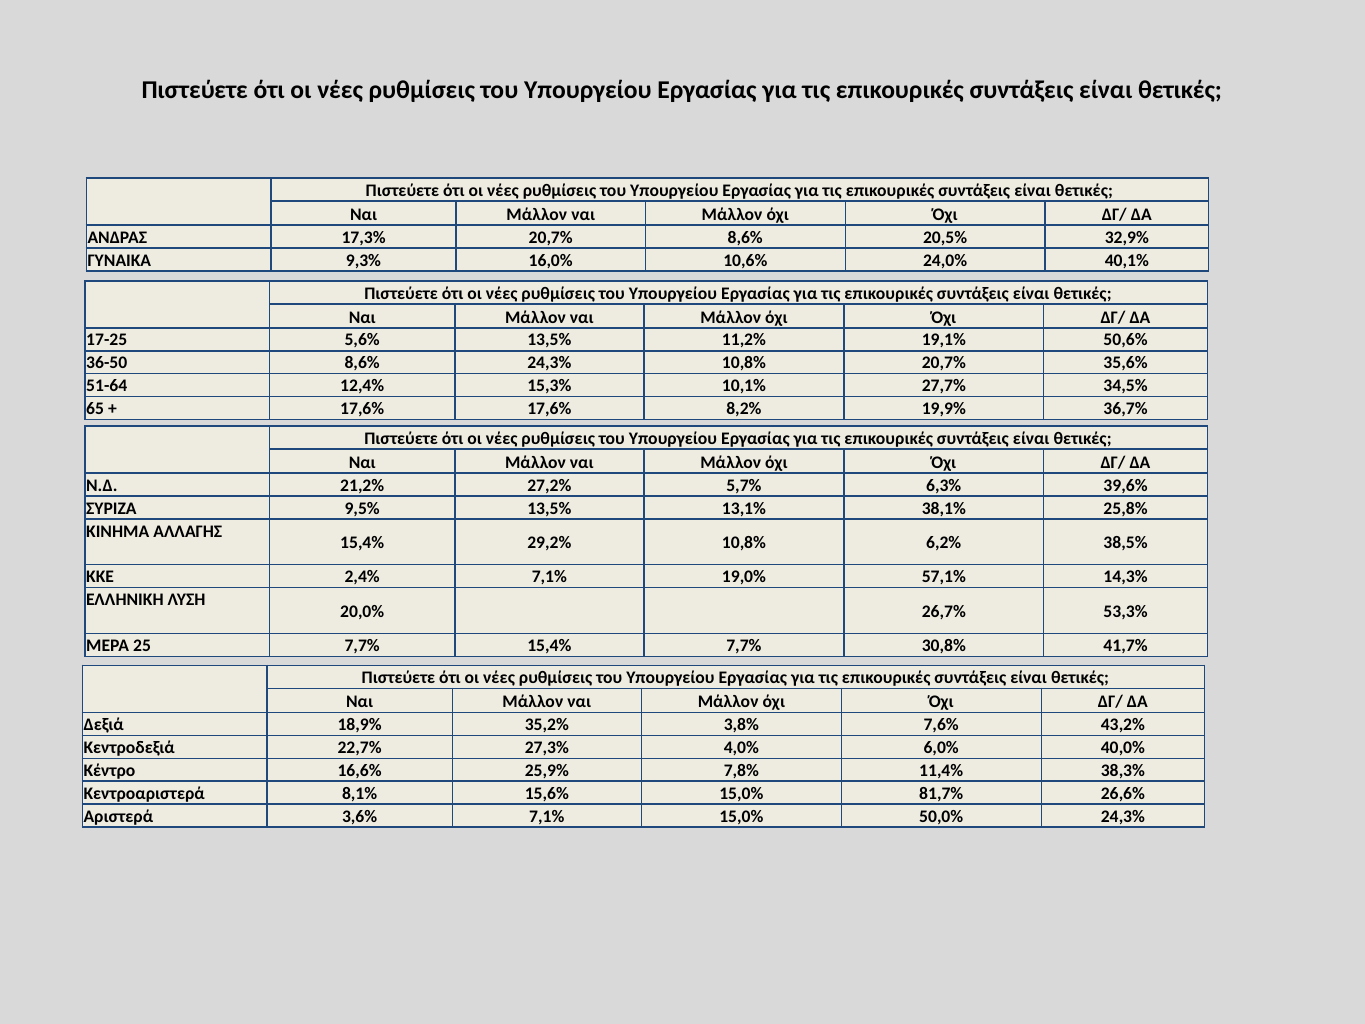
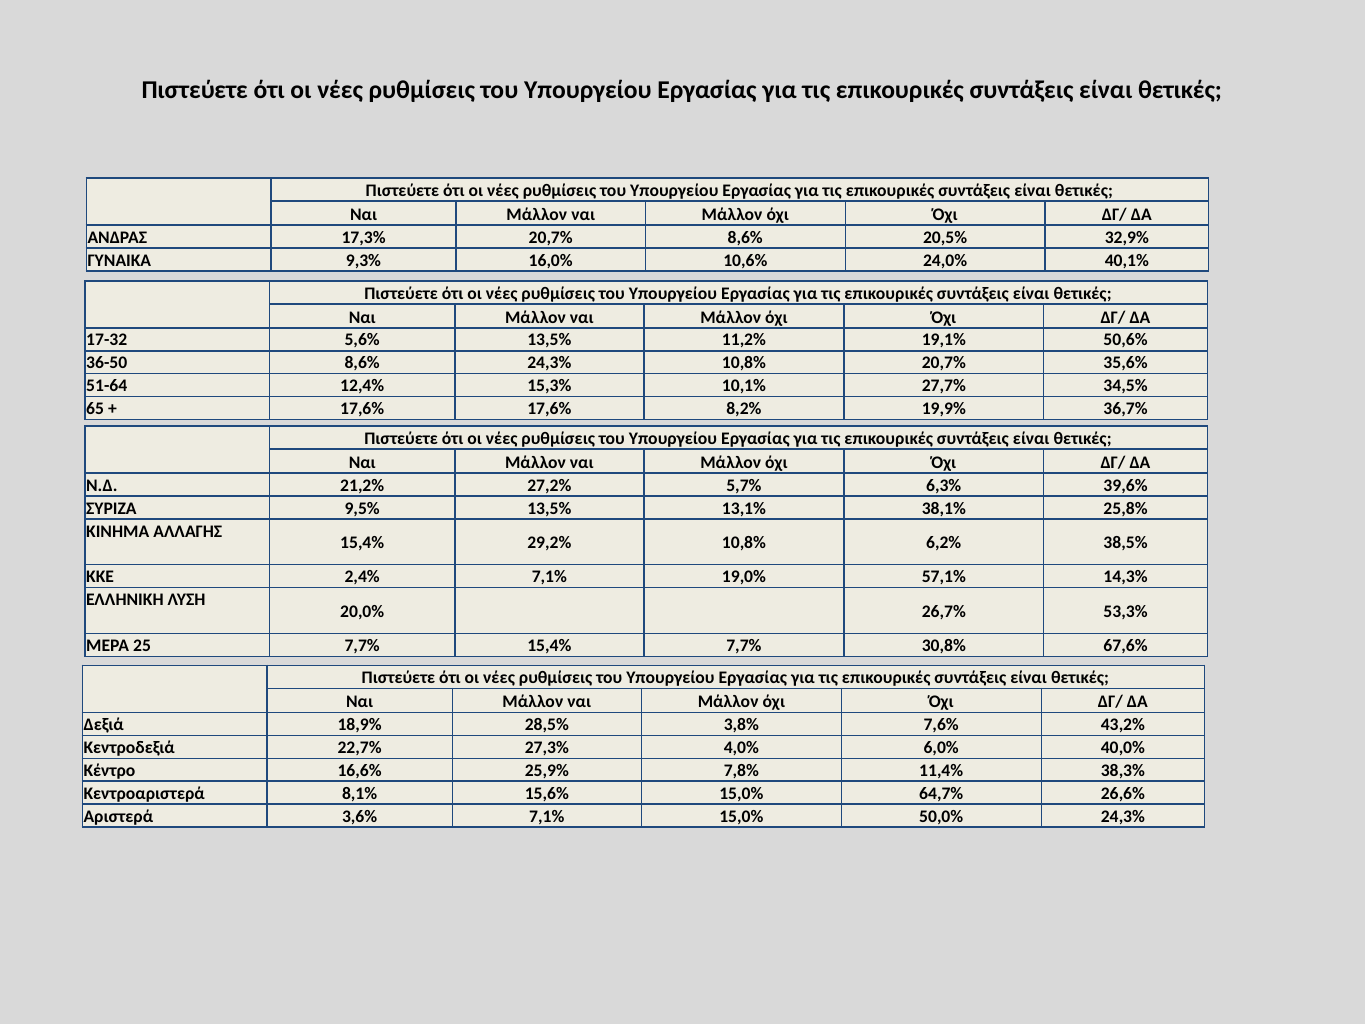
17-25: 17-25 -> 17-32
41,7%: 41,7% -> 67,6%
35,2%: 35,2% -> 28,5%
81,7%: 81,7% -> 64,7%
